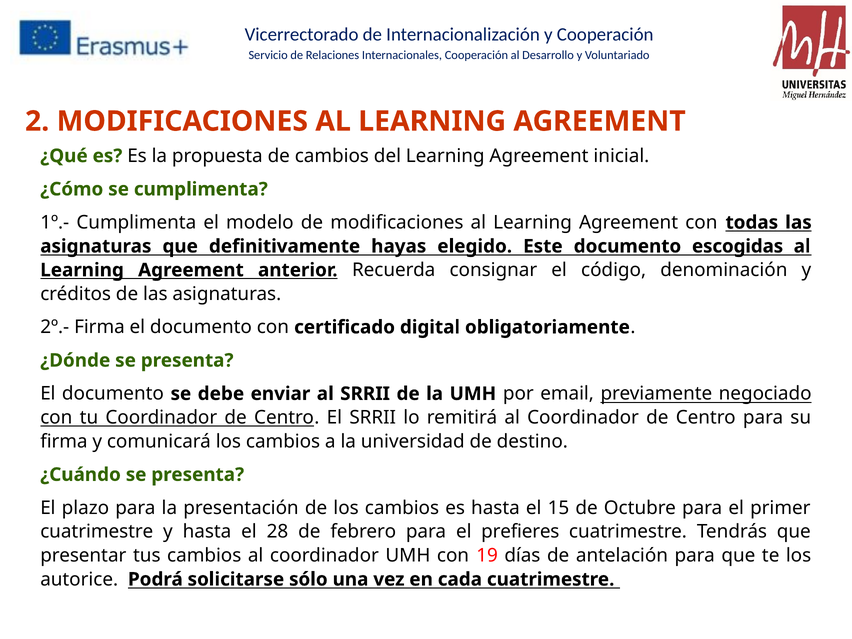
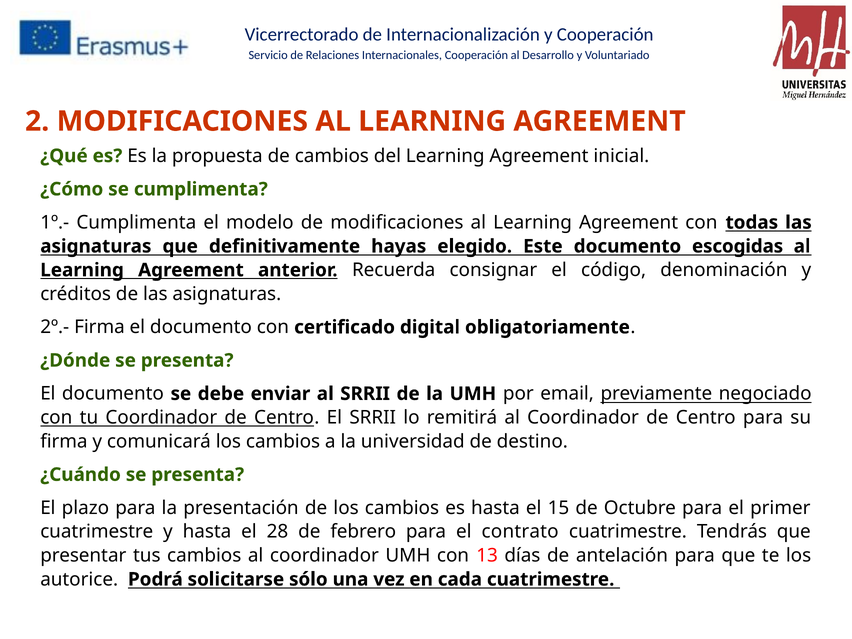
prefieres: prefieres -> contrato
19: 19 -> 13
